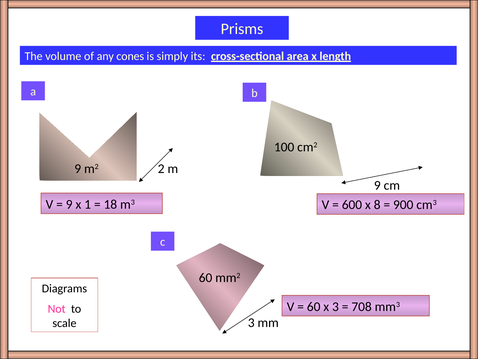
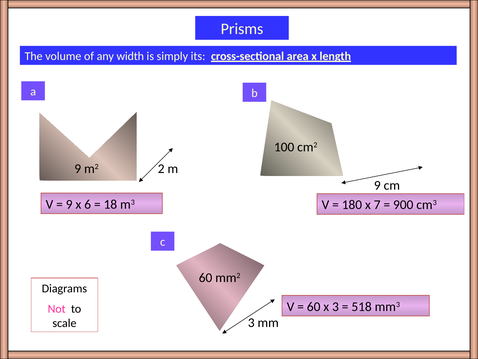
cones: cones -> width
1: 1 -> 6
600: 600 -> 180
8: 8 -> 7
708: 708 -> 518
